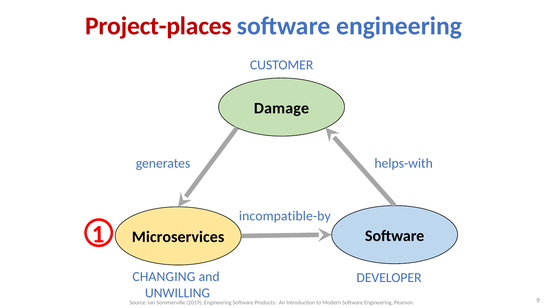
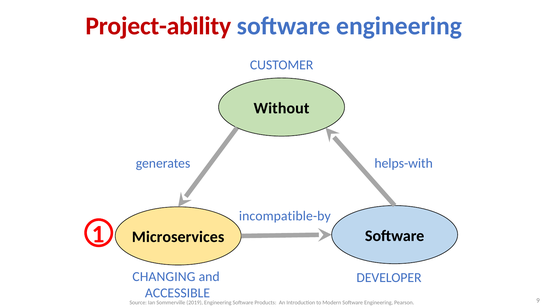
Project-places: Project-places -> Project-ability
Damage: Damage -> Without
UNWILLING: UNWILLING -> ACCESSIBLE
